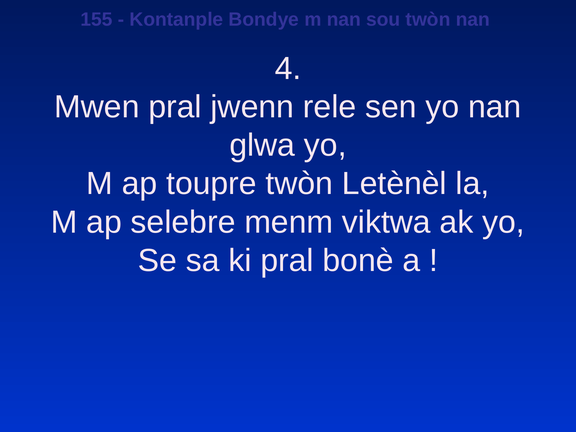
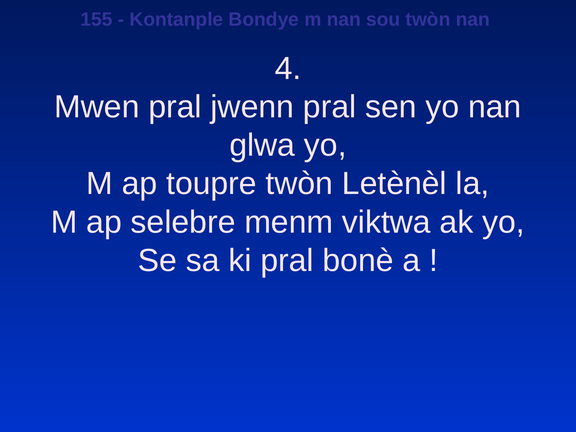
jwenn rele: rele -> pral
